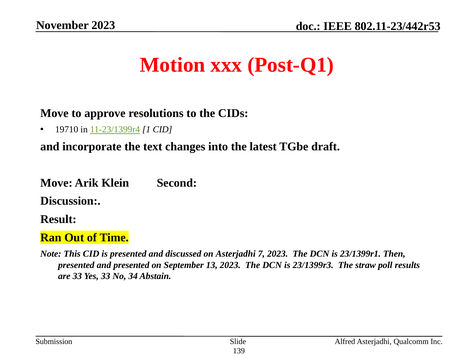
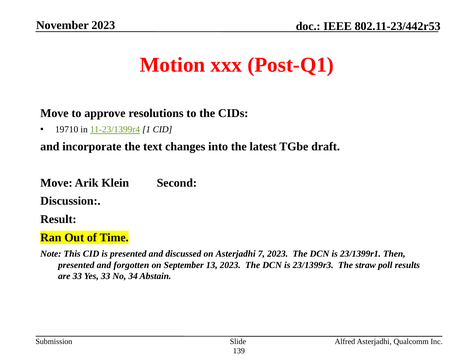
and presented: presented -> forgotten
